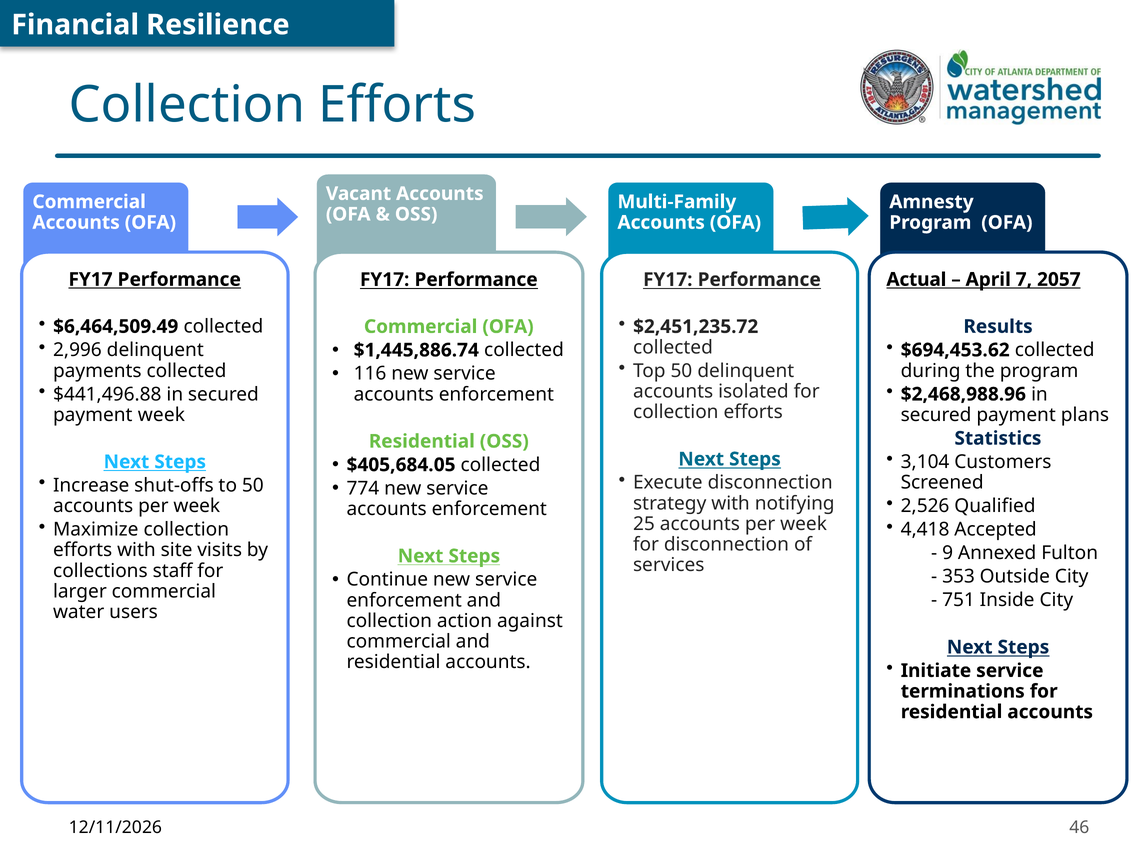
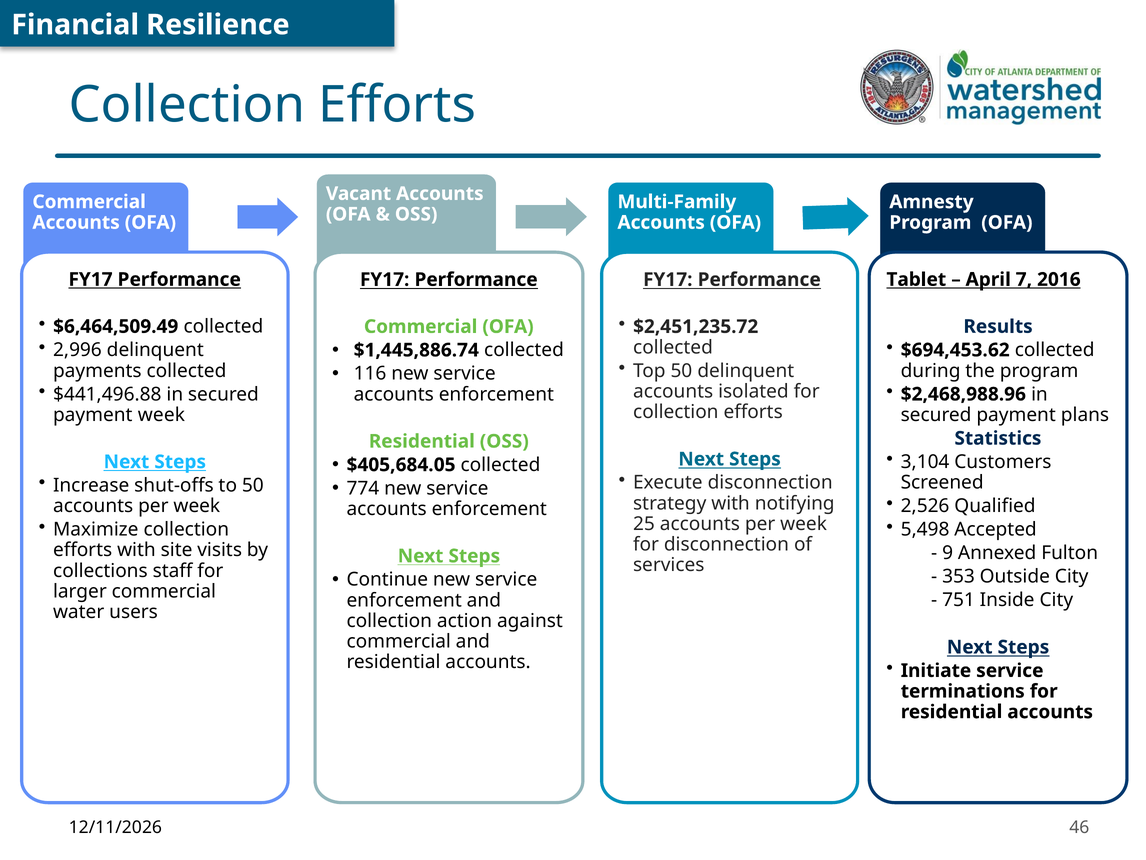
Actual: Actual -> Tablet
2057: 2057 -> 2016
4,418: 4,418 -> 5,498
